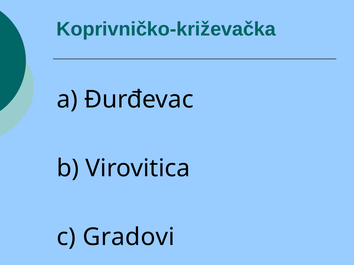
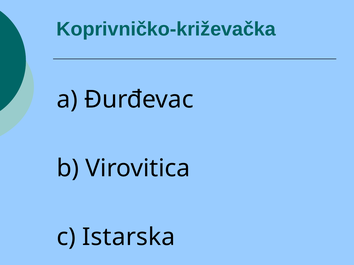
Gradovi: Gradovi -> Istarska
